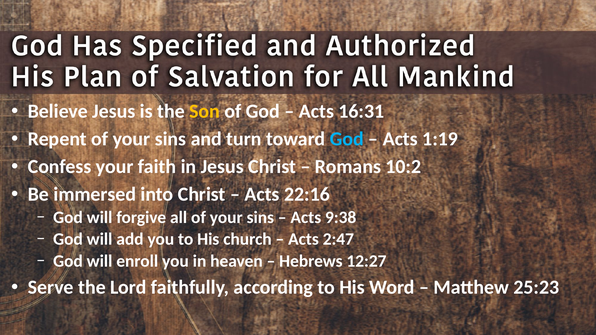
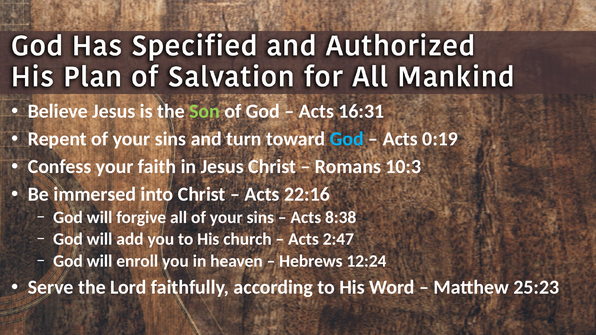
Son colour: yellow -> light green
1:19: 1:19 -> 0:19
10:2: 10:2 -> 10:3
9:38: 9:38 -> 8:38
12:27: 12:27 -> 12:24
